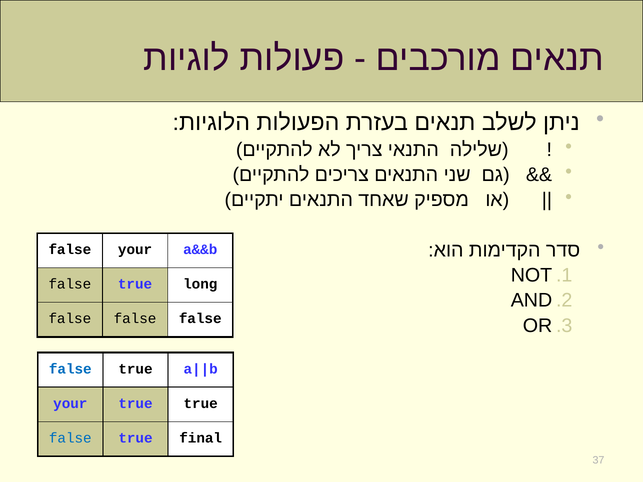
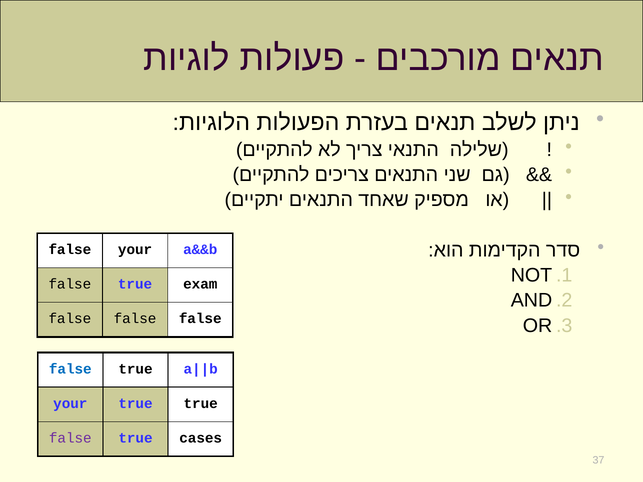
long: long -> exam
false at (70, 438) colour: blue -> purple
final: final -> cases
